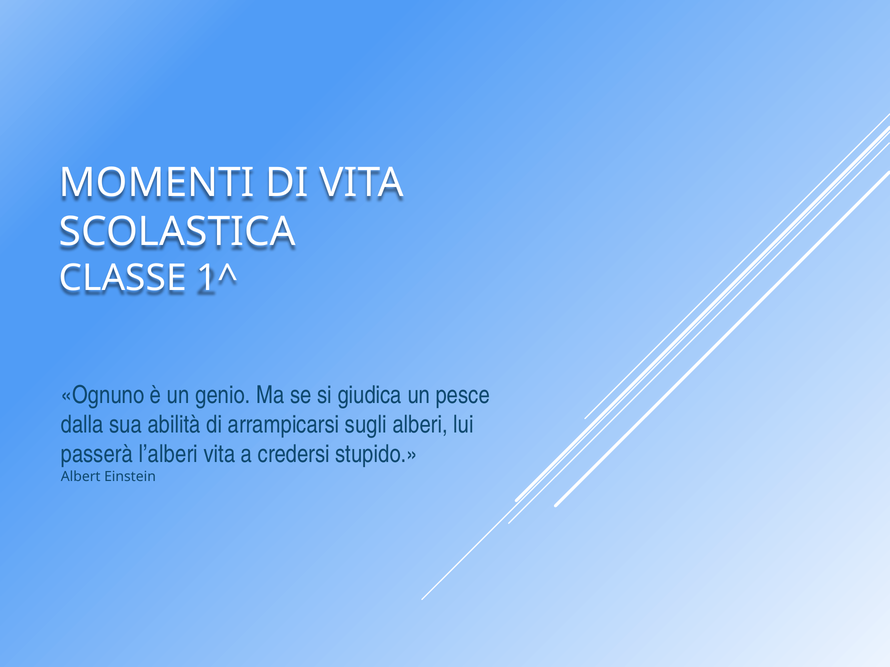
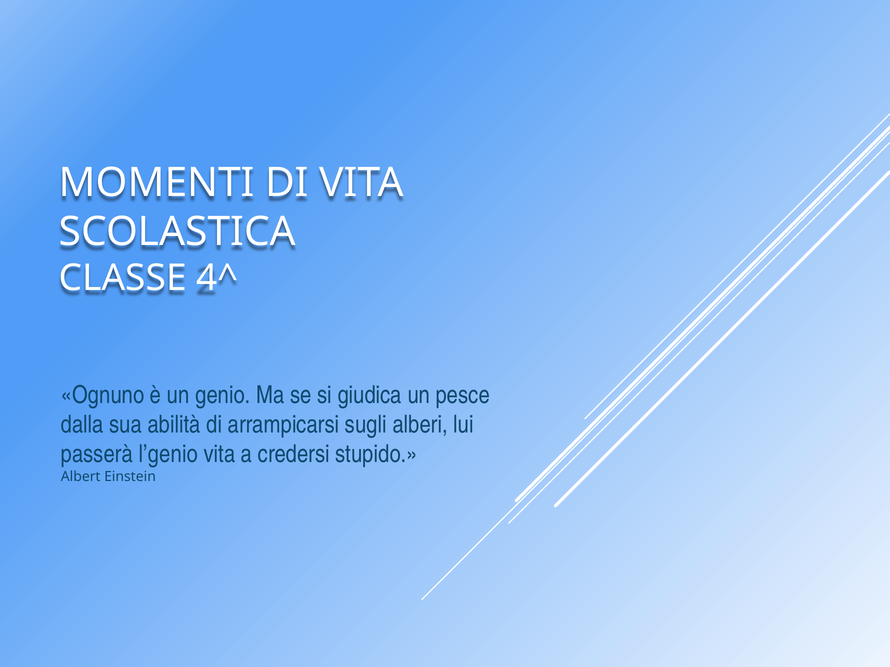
1^: 1^ -> 4^
l’alberi: l’alberi -> l’genio
